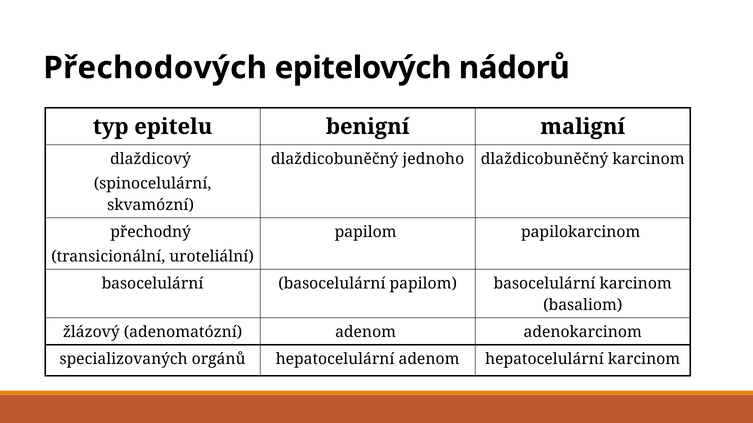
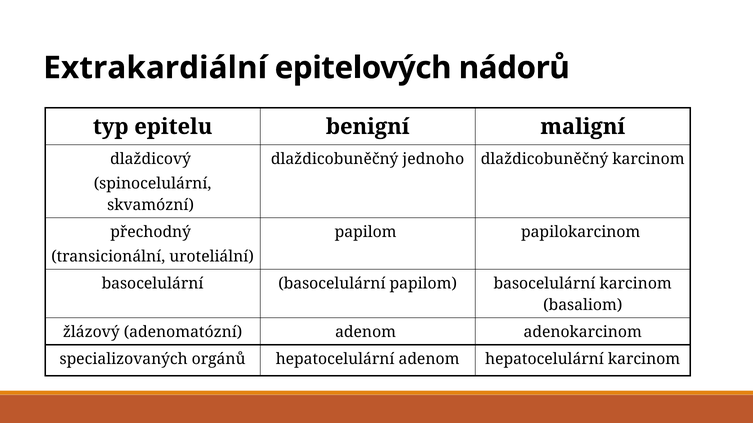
Přechodových: Přechodových -> Extrakardiální
